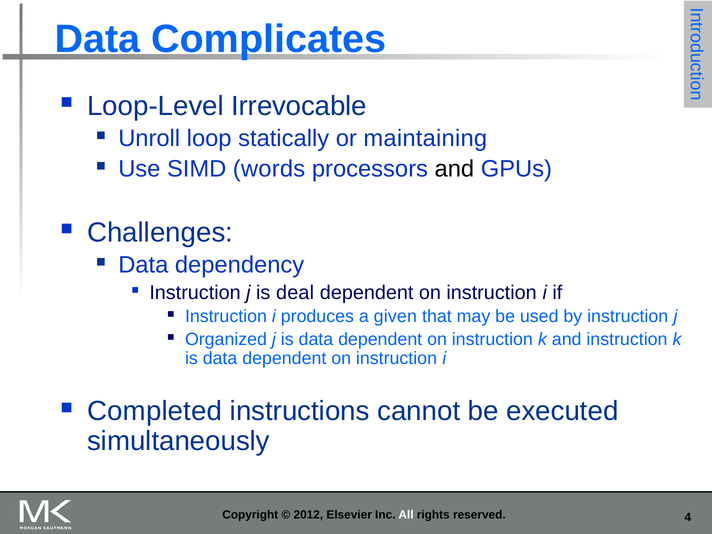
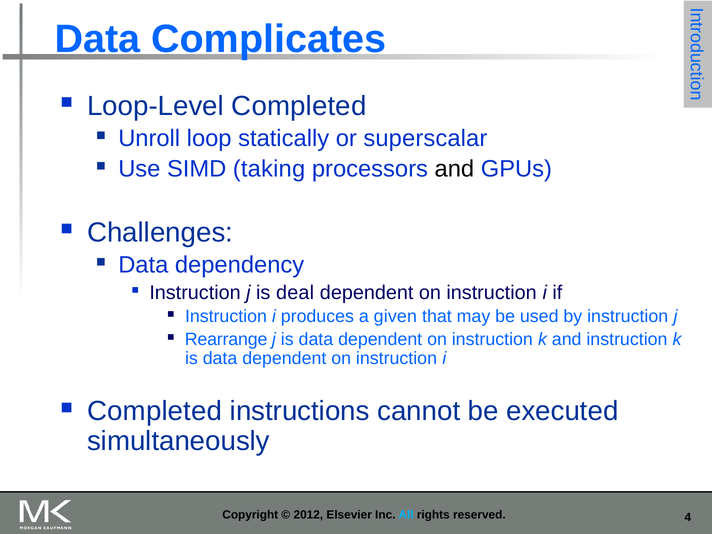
Loop-Level Irrevocable: Irrevocable -> Completed
maintaining: maintaining -> superscalar
words: words -> taking
Organized: Organized -> Rearrange
All colour: white -> light blue
